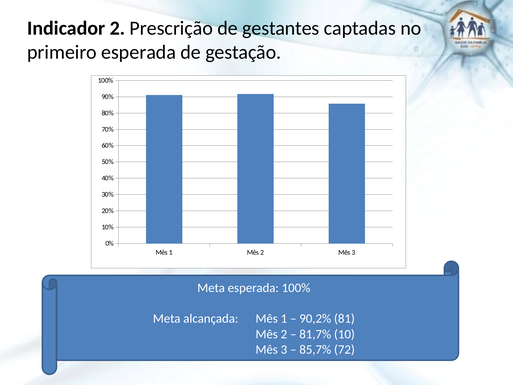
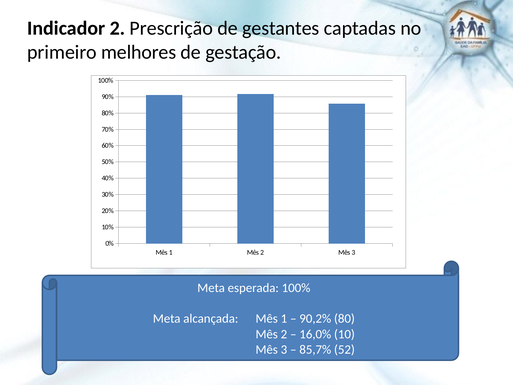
primeiro esperada: esperada -> melhores
81: 81 -> 80
81,7%: 81,7% -> 16,0%
72: 72 -> 52
